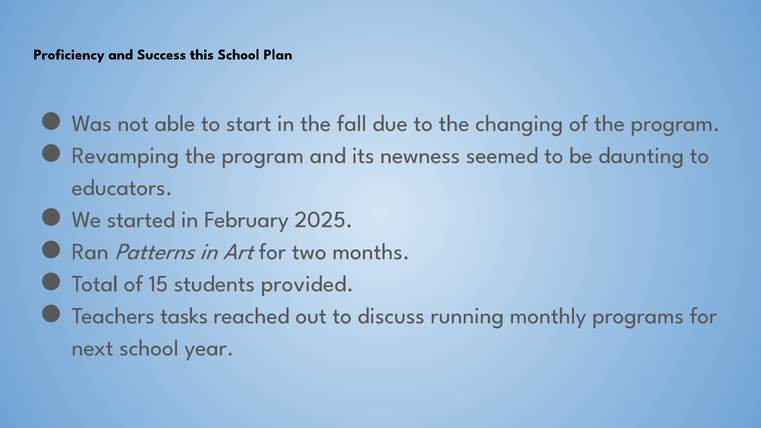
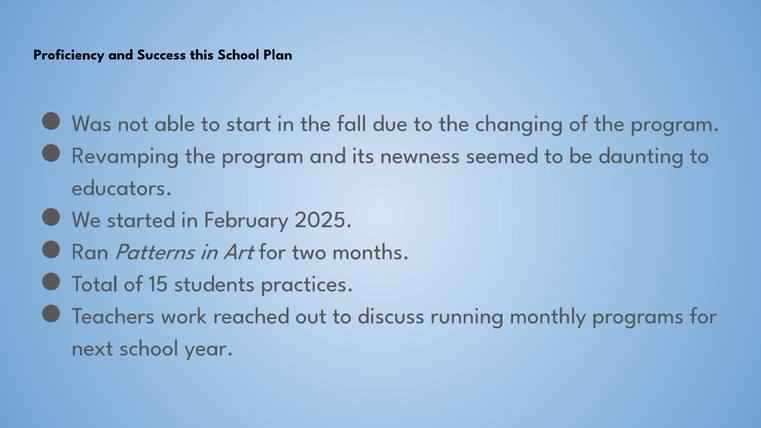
provided: provided -> practices
tasks: tasks -> work
